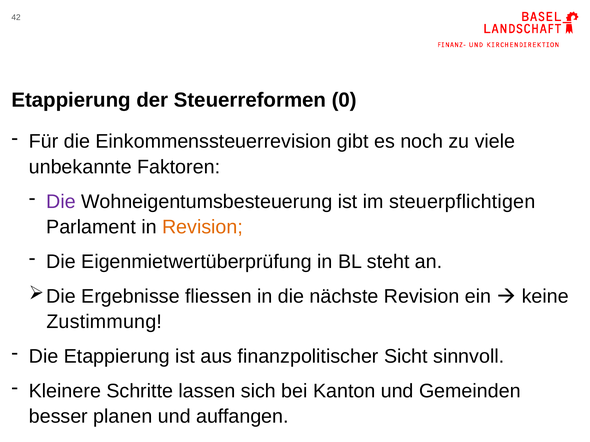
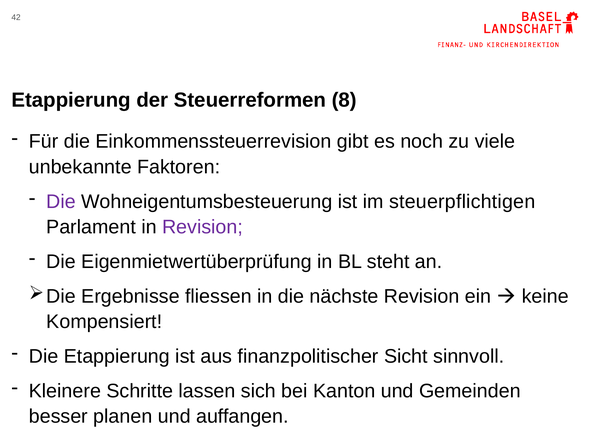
0: 0 -> 8
Revision at (203, 227) colour: orange -> purple
Zustimmung: Zustimmung -> Kompensiert
